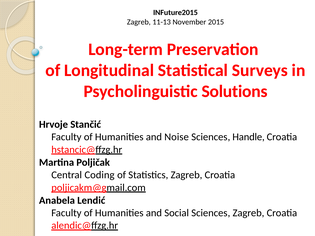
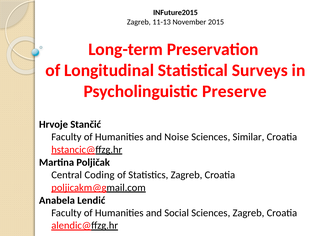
Solutions: Solutions -> Preserve
Handle: Handle -> Similar
